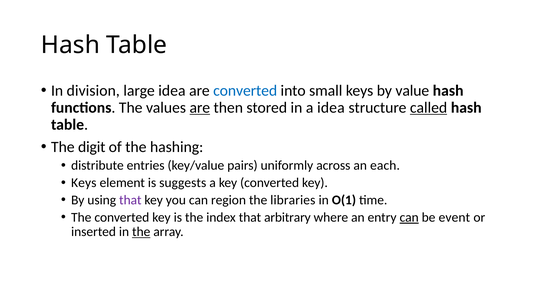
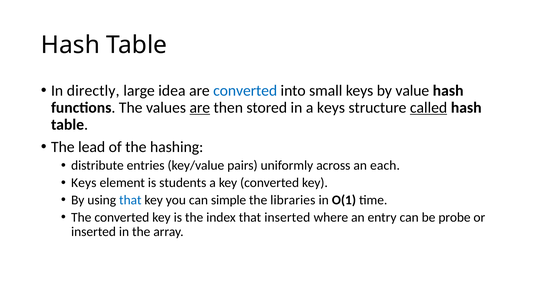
division: division -> directly
a idea: idea -> keys
digit: digit -> lead
suggests: suggests -> students
that at (130, 200) colour: purple -> blue
region: region -> simple
that arbitrary: arbitrary -> inserted
can at (409, 217) underline: present -> none
event: event -> probe
the at (141, 232) underline: present -> none
